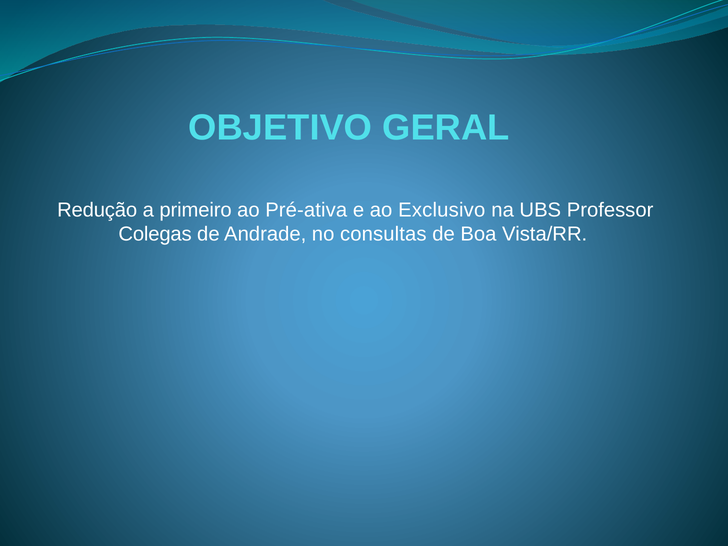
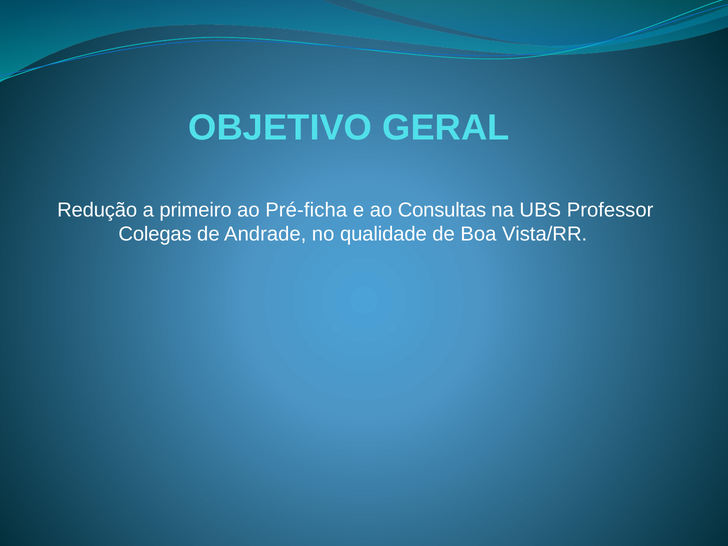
Pré-ativa: Pré-ativa -> Pré-ficha
Exclusivo: Exclusivo -> Consultas
consultas: consultas -> qualidade
